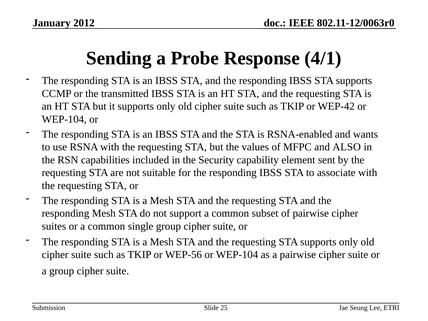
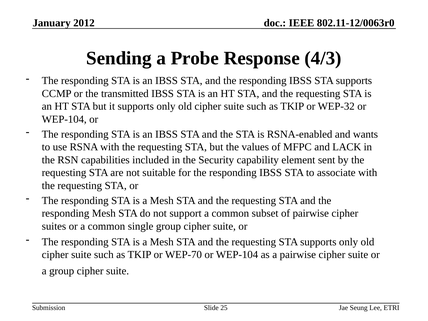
4/1: 4/1 -> 4/3
WEP-42: WEP-42 -> WEP-32
ALSO: ALSO -> LACK
WEP-56: WEP-56 -> WEP-70
